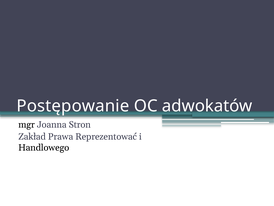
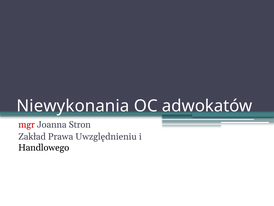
Postępowanie: Postępowanie -> Niewykonania
mgr colour: black -> red
Reprezentować: Reprezentować -> Uwzględnieniu
